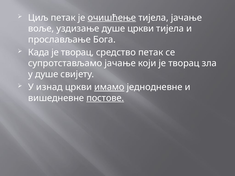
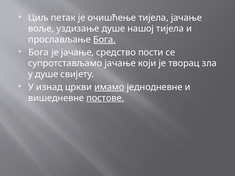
очишћење underline: present -> none
душе цркви: цркви -> нашој
Бога at (104, 40) underline: none -> present
Када at (39, 52): Када -> Бога
творац at (77, 52): творац -> јачање
средство петак: петак -> пости
